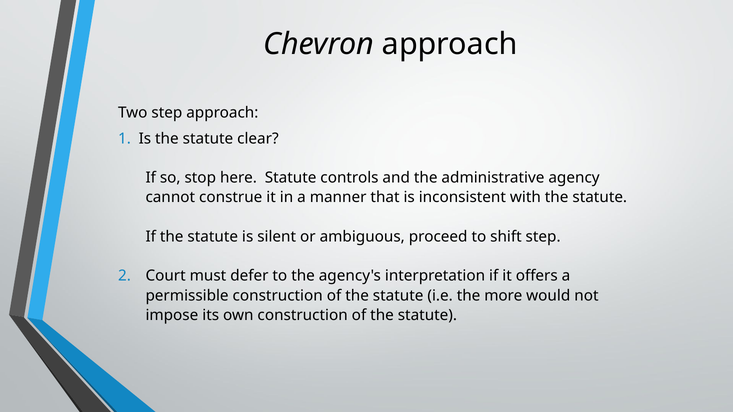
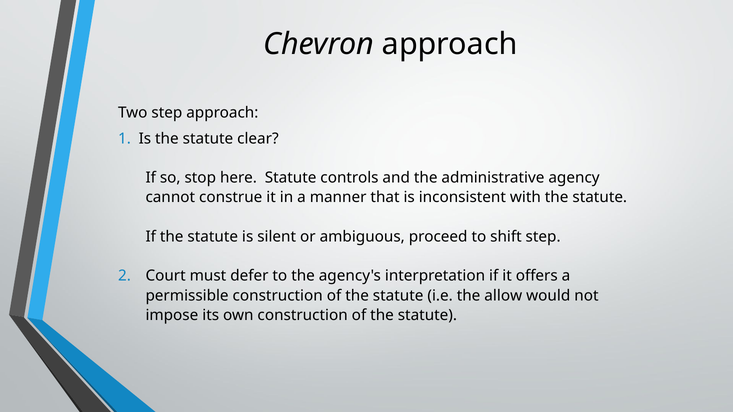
more: more -> allow
